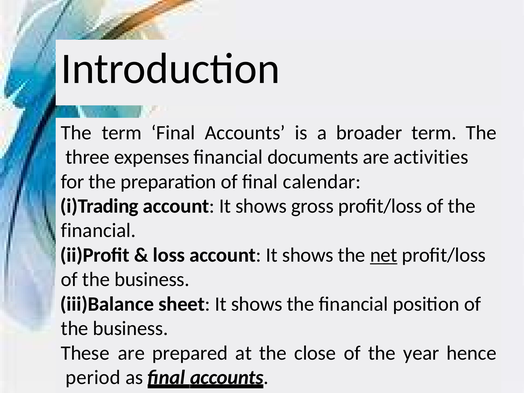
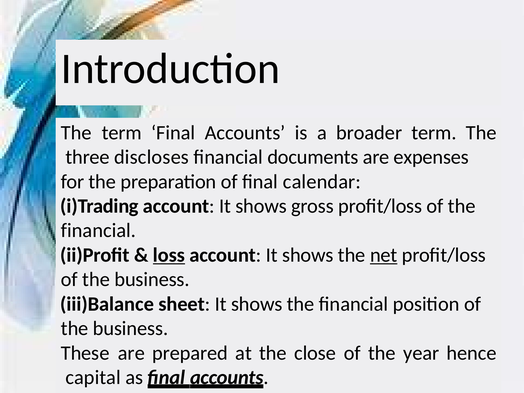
expenses: expenses -> discloses
activities: activities -> expenses
loss underline: none -> present
period: period -> capital
